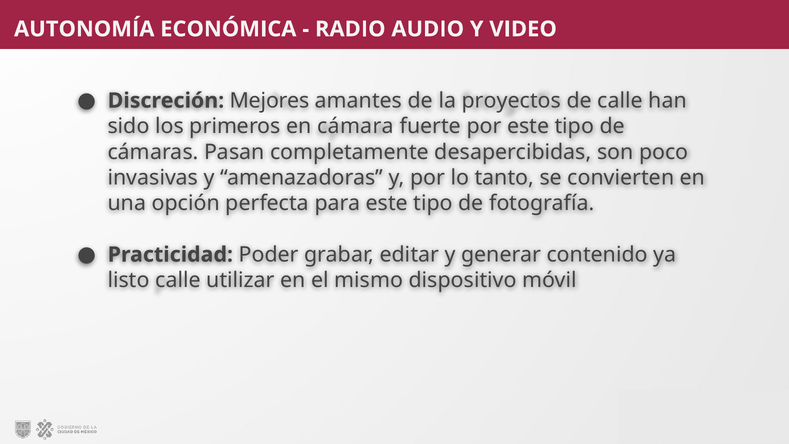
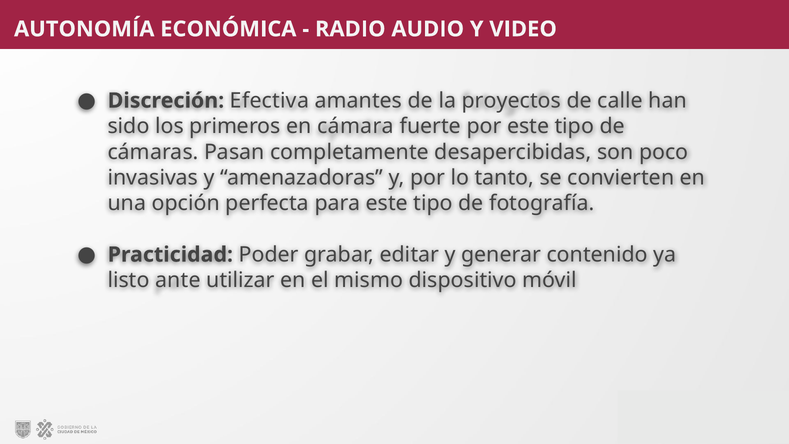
Mejores: Mejores -> Efectiva
listo calle: calle -> ante
